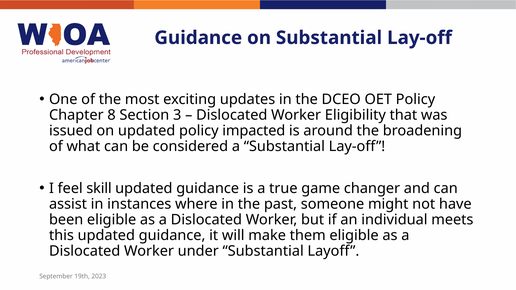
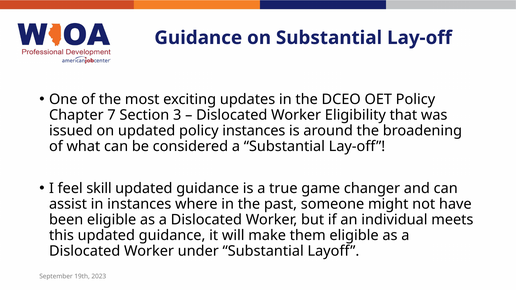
8: 8 -> 7
policy impacted: impacted -> instances
